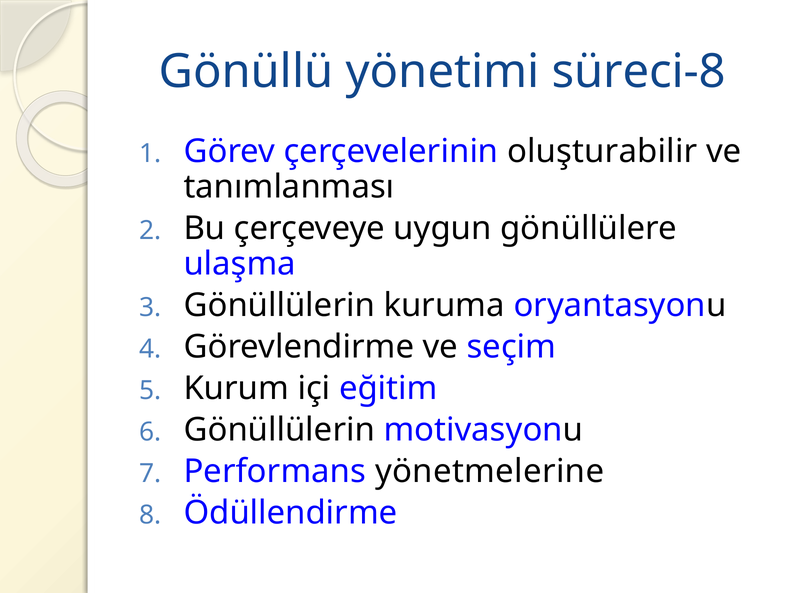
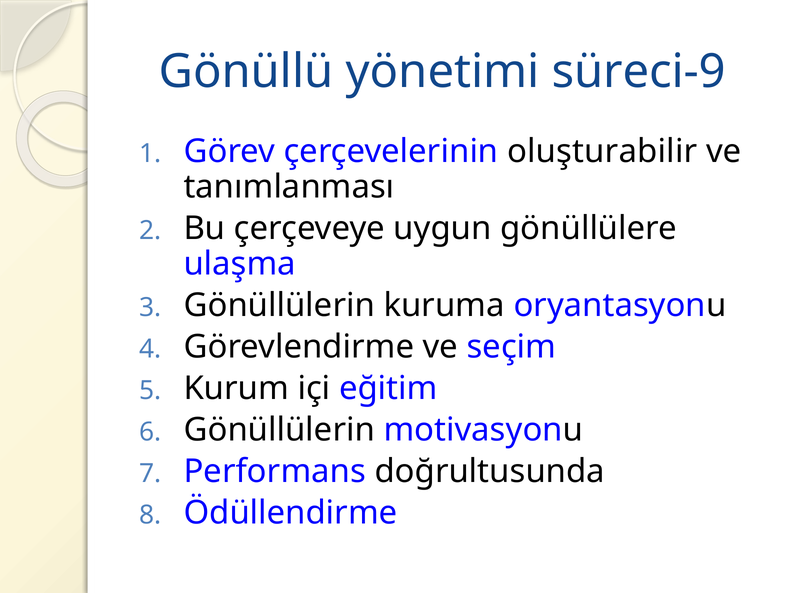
süreci-8: süreci-8 -> süreci-9
yönetmelerine: yönetmelerine -> doğrultusunda
